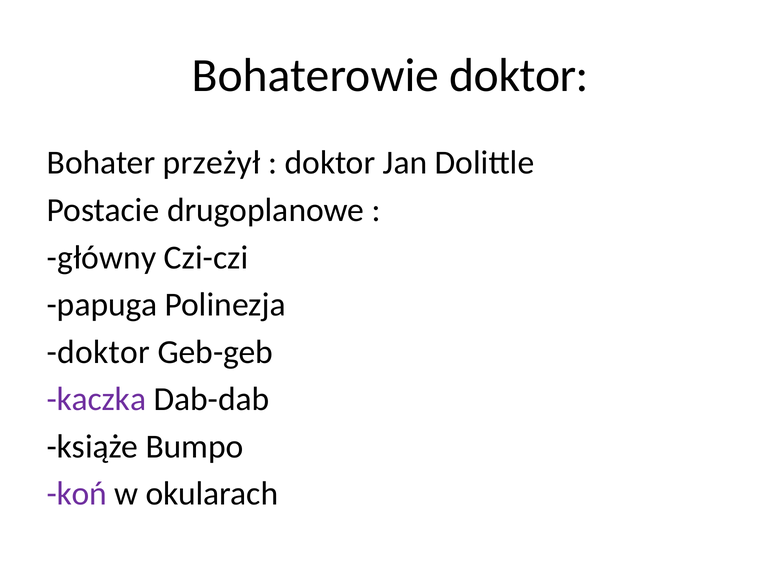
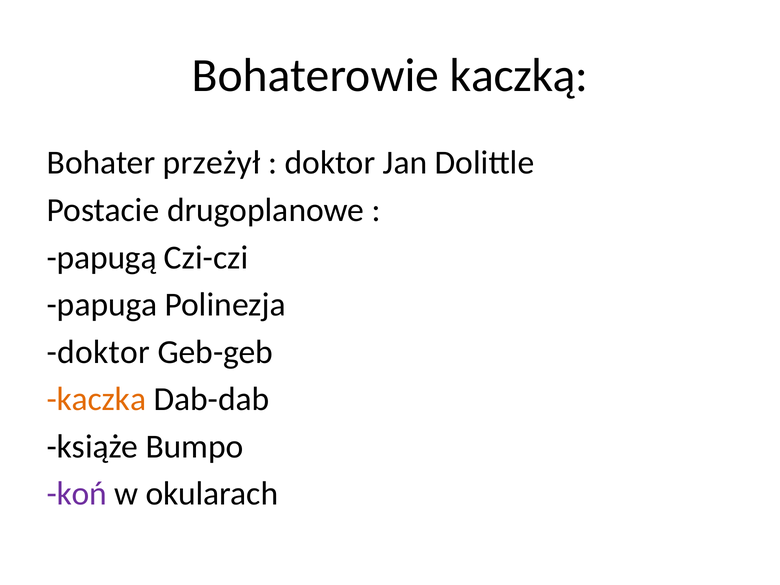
Bohaterowie doktor: doktor -> kaczką
główny: główny -> papugą
kaczka colour: purple -> orange
